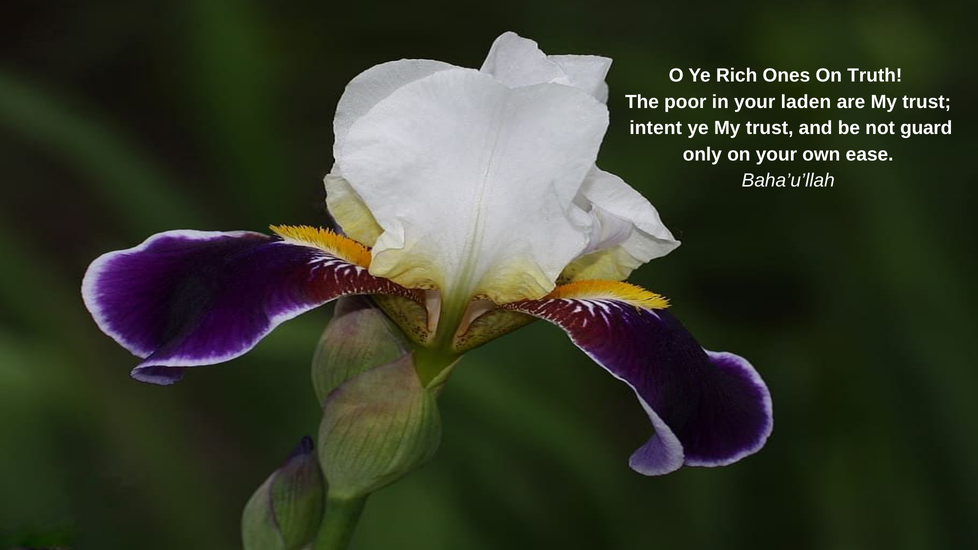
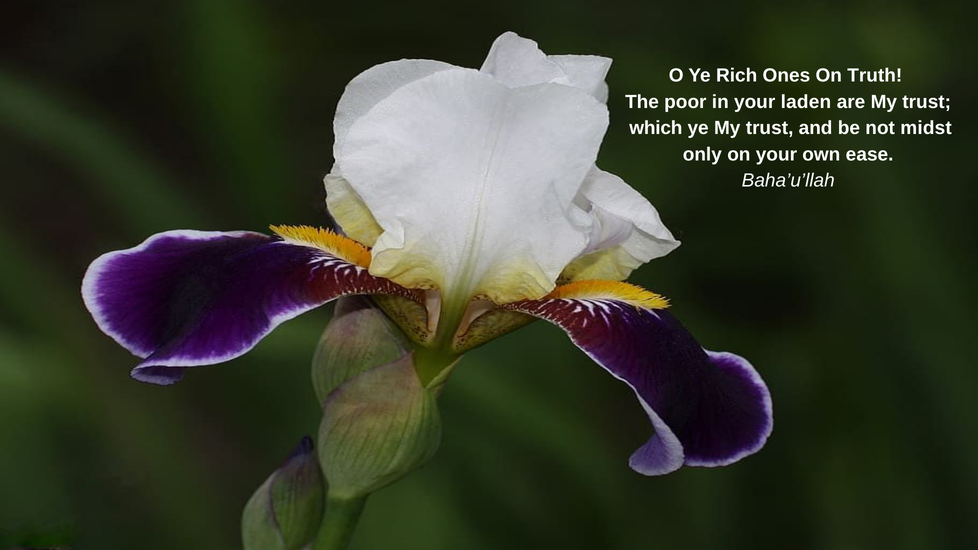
intent: intent -> which
guard: guard -> midst
